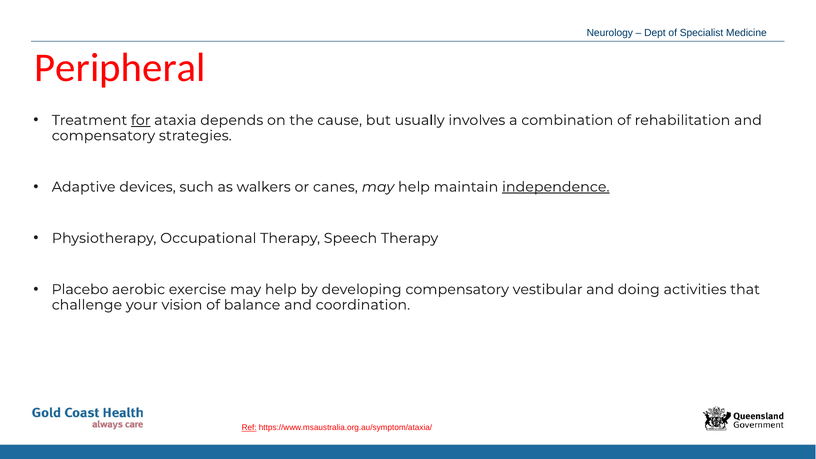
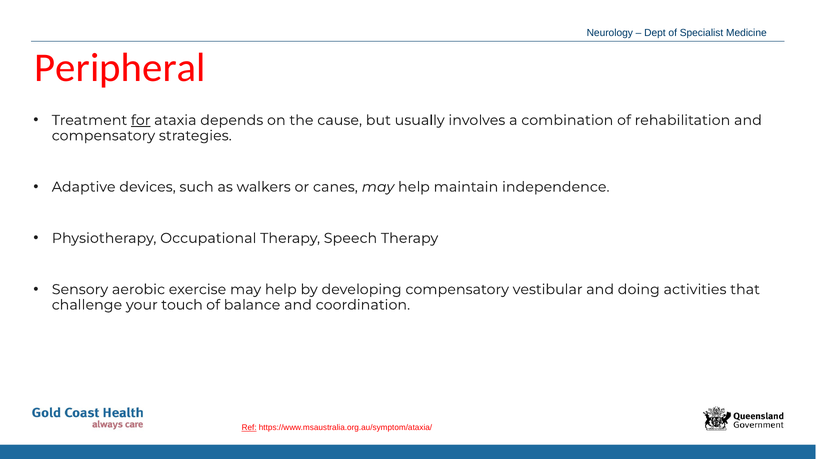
independence underline: present -> none
Placebo: Placebo -> Sensory
vision: vision -> touch
